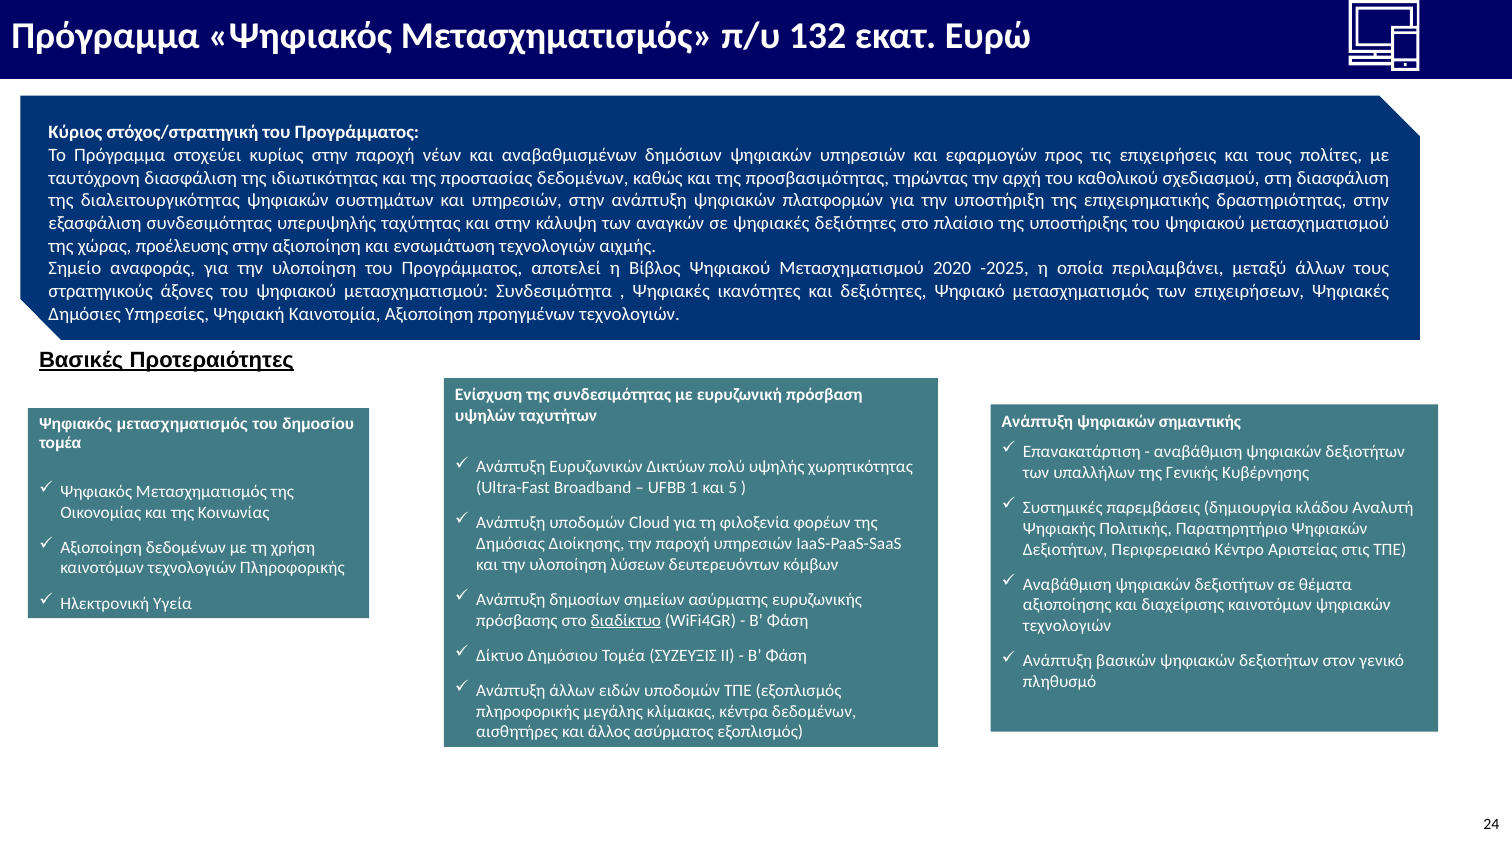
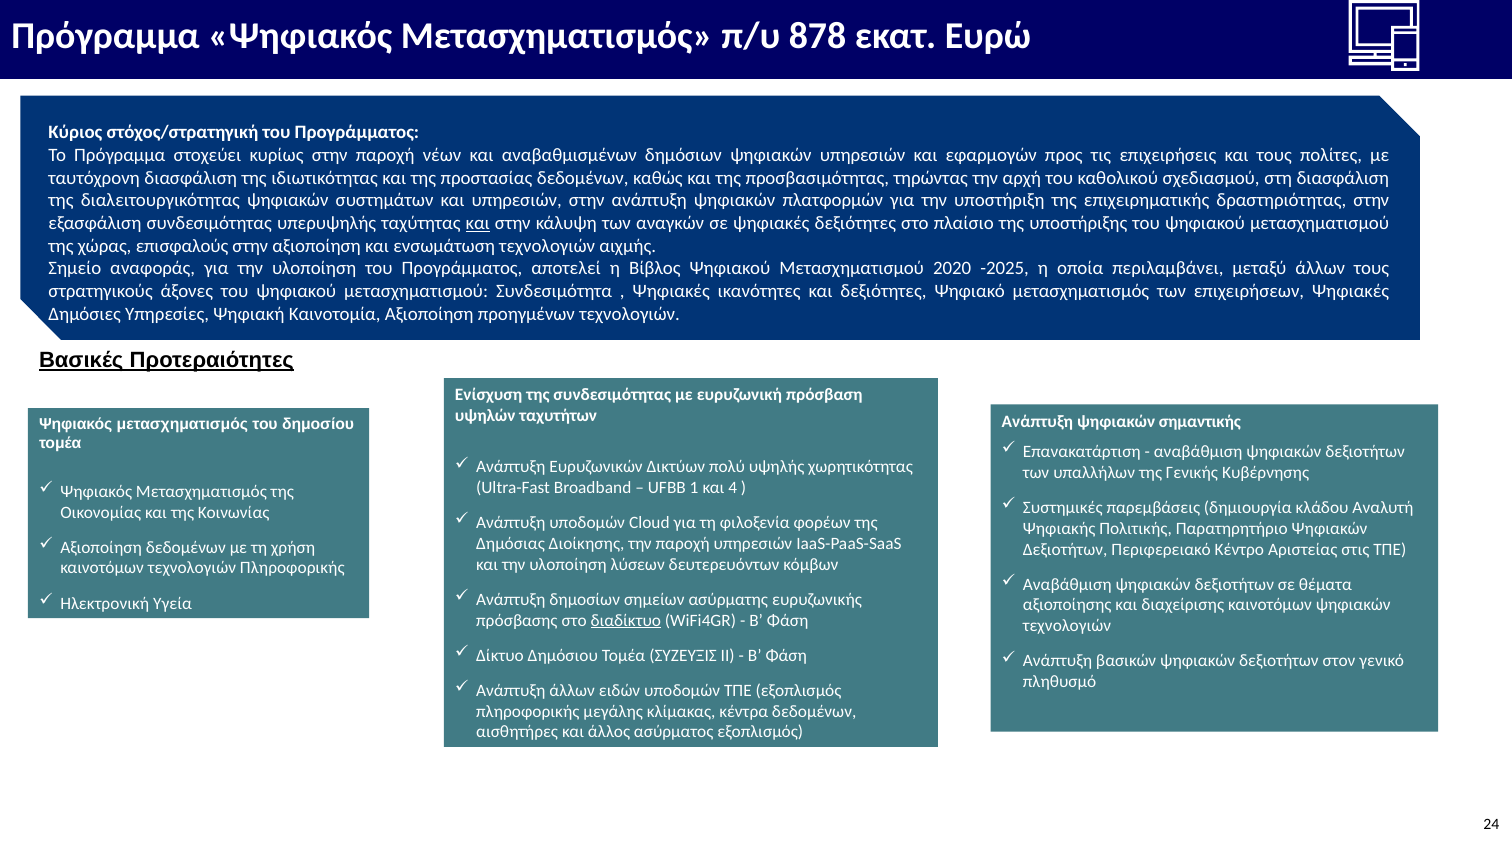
132: 132 -> 878
και at (478, 223) underline: none -> present
προέλευσης: προέλευσης -> επισφαλούς
5: 5 -> 4
